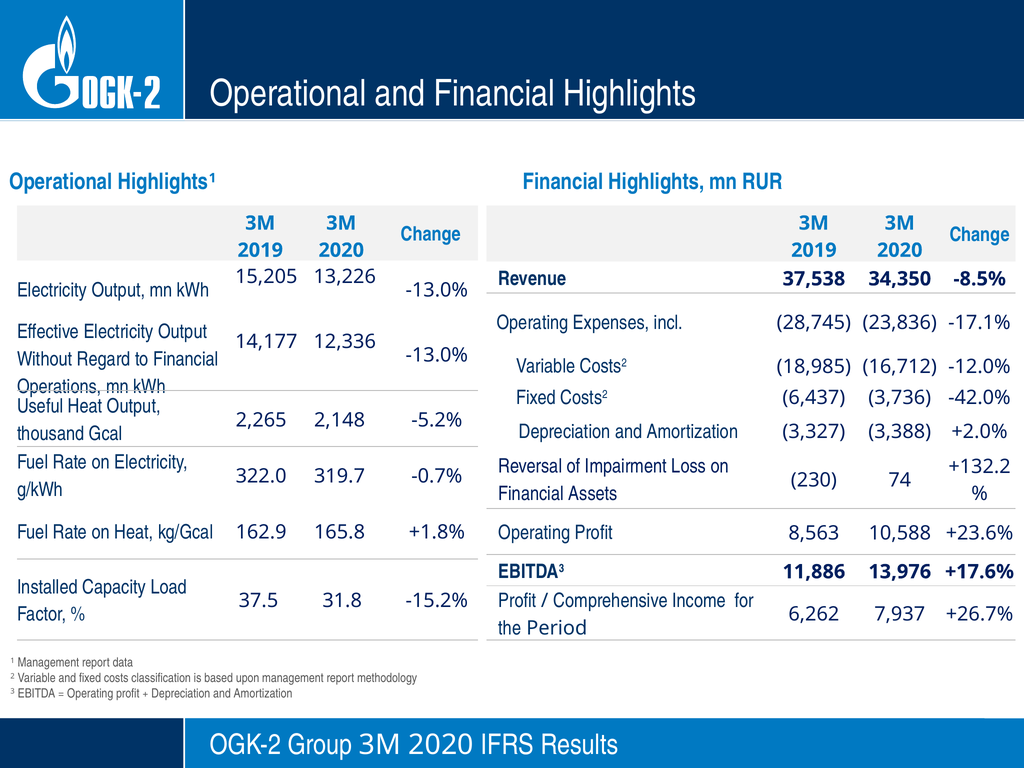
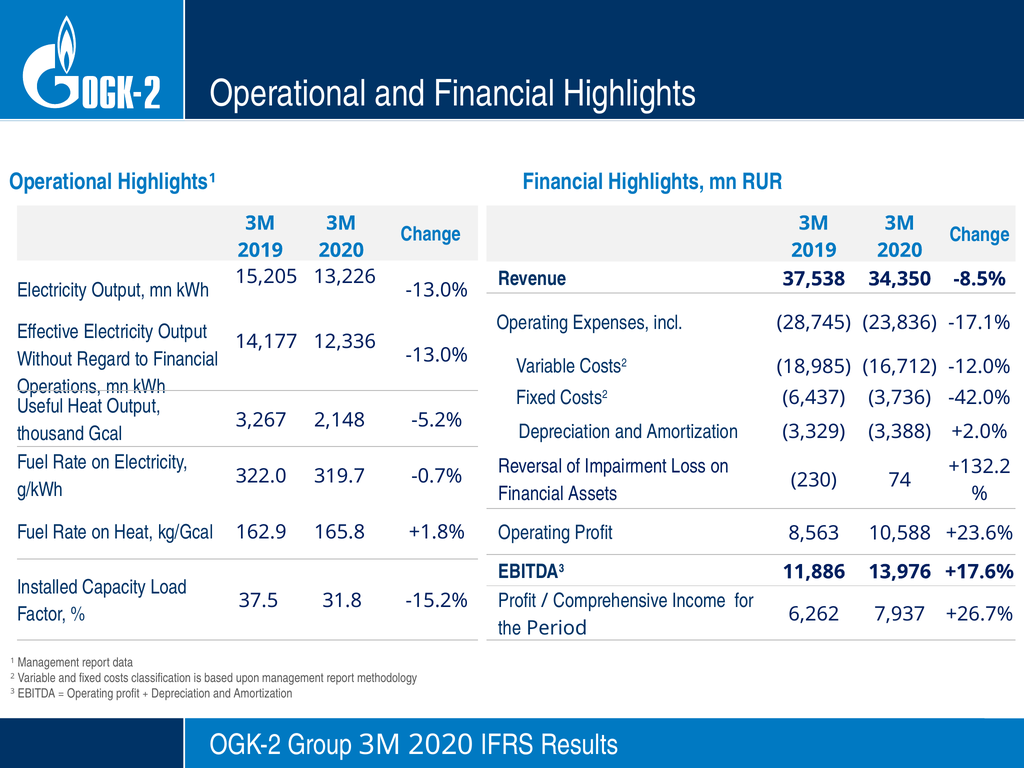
2,265: 2,265 -> 3,267
3,327: 3,327 -> 3,329
